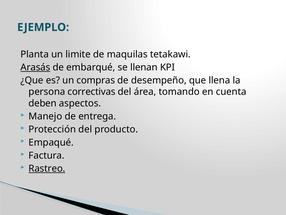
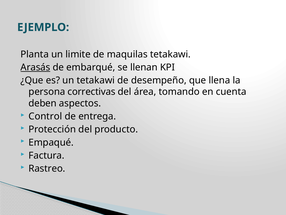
un compras: compras -> tetakawi
Manejo: Manejo -> Control
Rastreo underline: present -> none
